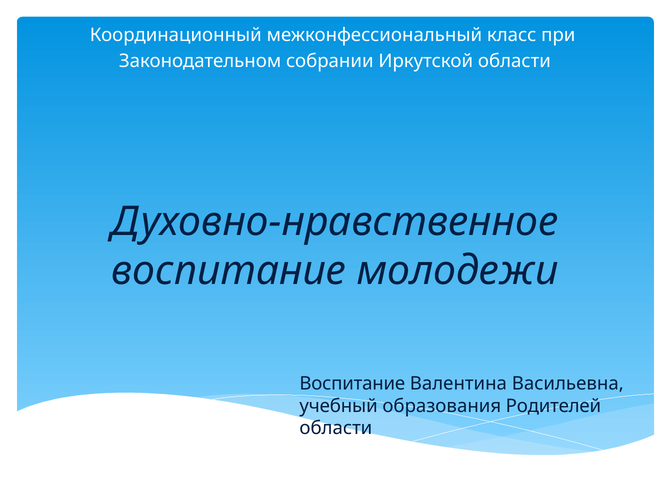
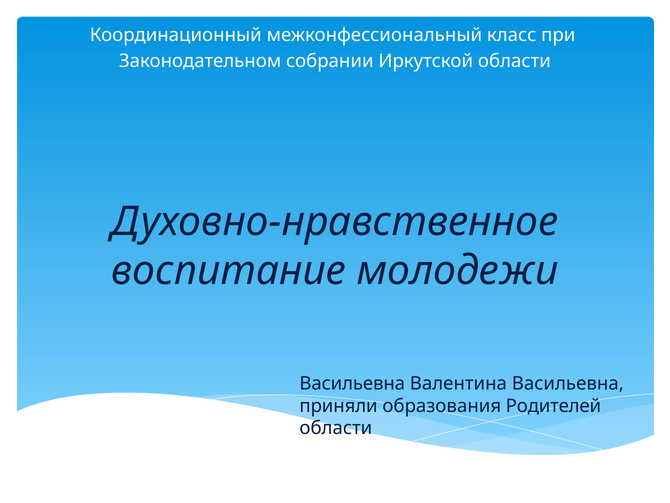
Воспитание at (352, 383): Воспитание -> Васильевна
учебный: учебный -> приняли
